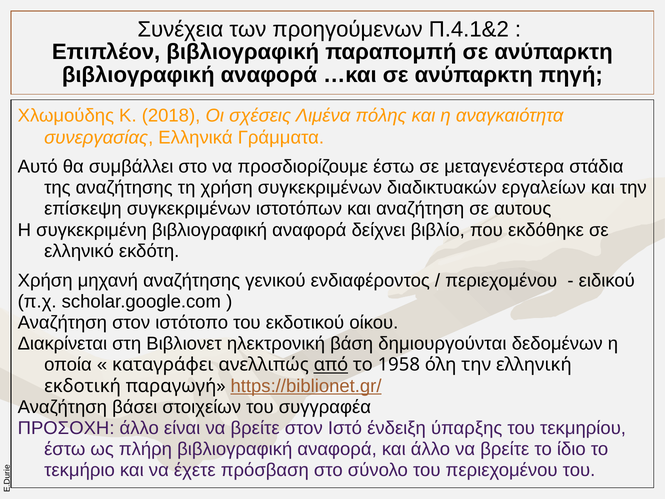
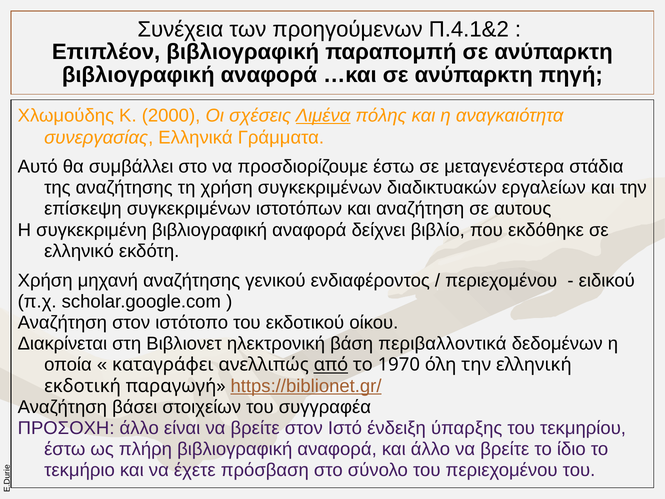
2018: 2018 -> 2000
Λιμένα underline: none -> present
δημιουργούνται: δημιουργούνται -> περιβαλλοντικά
1958: 1958 -> 1970
